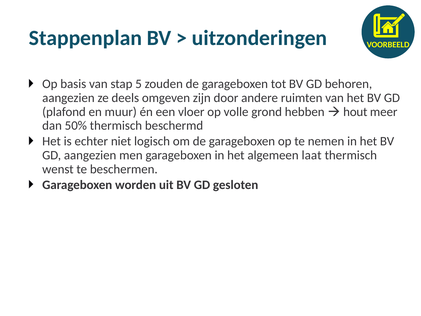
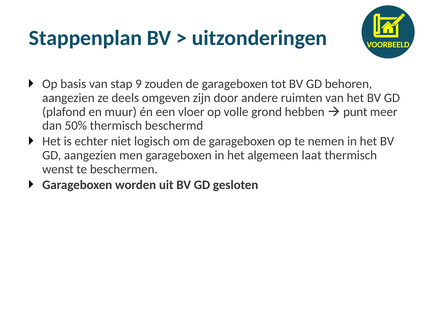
5: 5 -> 9
hout: hout -> punt
